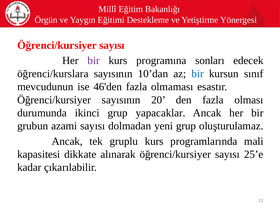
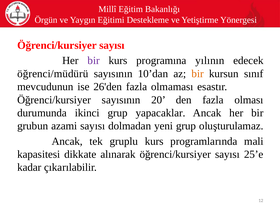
sonları: sonları -> yılının
öğrenci/kurslara: öğrenci/kurslara -> öğrenci/müdürü
bir at (198, 74) colour: blue -> orange
46'den: 46'den -> 26'den
